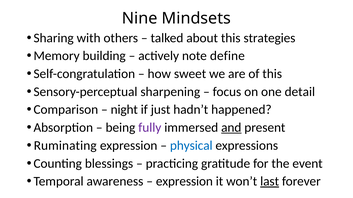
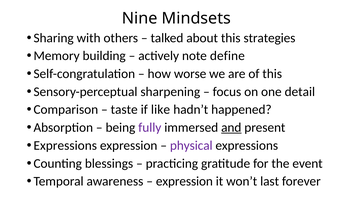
sweet: sweet -> worse
night: night -> taste
just: just -> like
Ruminating at (65, 146): Ruminating -> Expressions
physical colour: blue -> purple
last underline: present -> none
